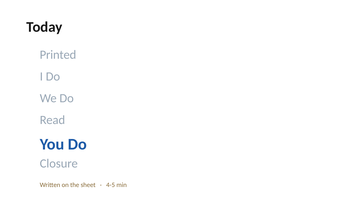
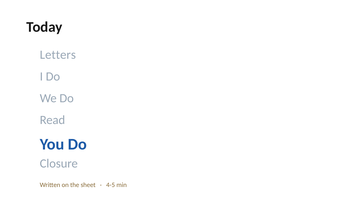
Printed: Printed -> Letters
